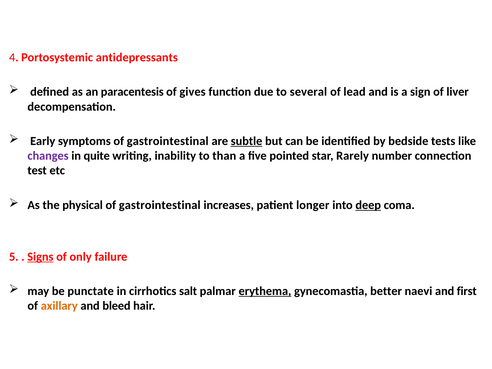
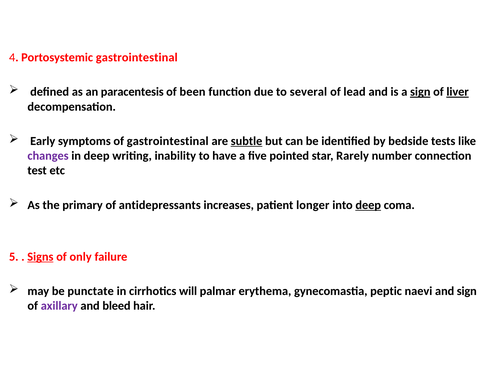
Portosystemic antidepressants: antidepressants -> gastrointestinal
gives: gives -> been
sign at (420, 92) underline: none -> present
liver underline: none -> present
in quite: quite -> deep
than: than -> have
physical: physical -> primary
gastrointestinal at (160, 205): gastrointestinal -> antidepressants
salt: salt -> will
erythema underline: present -> none
better: better -> peptic
and first: first -> sign
axillary colour: orange -> purple
